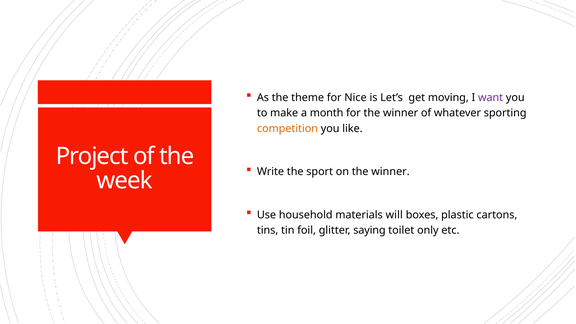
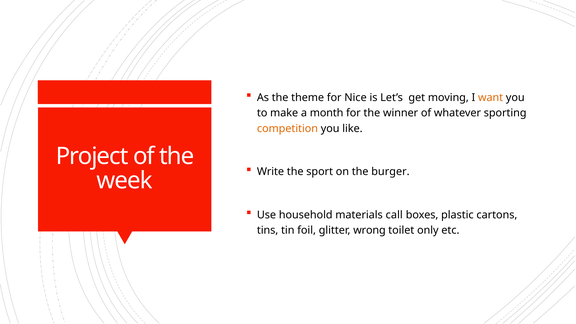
want colour: purple -> orange
on the winner: winner -> burger
will: will -> call
saying: saying -> wrong
